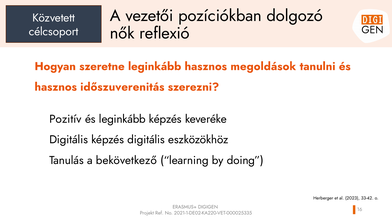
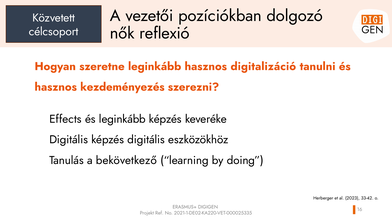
megoldások: megoldások -> digitalizáció
időszuverenitás: időszuverenitás -> kezdeményezés
Pozitív: Pozitív -> Effects
